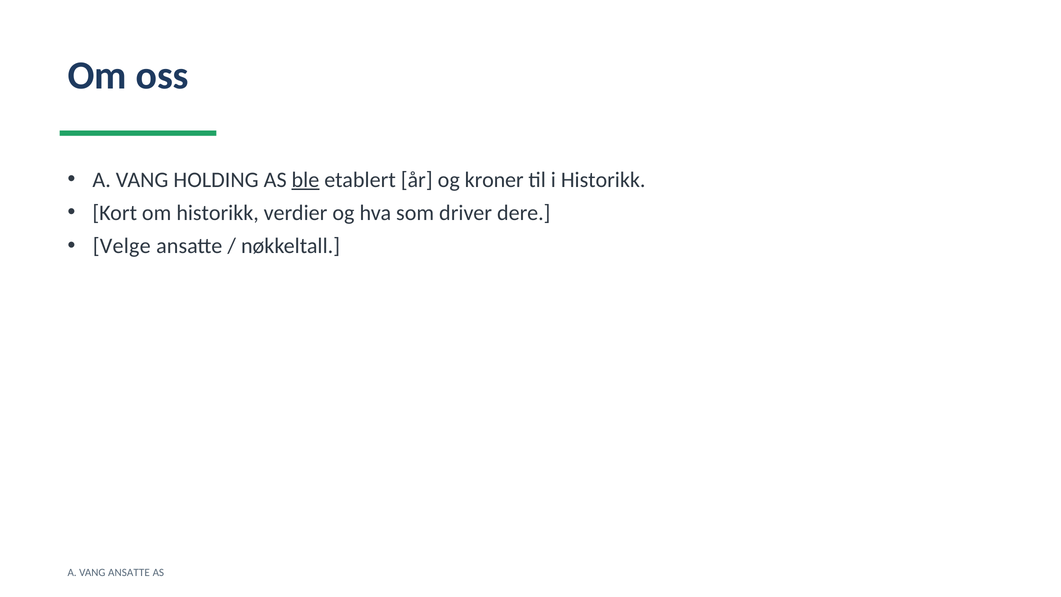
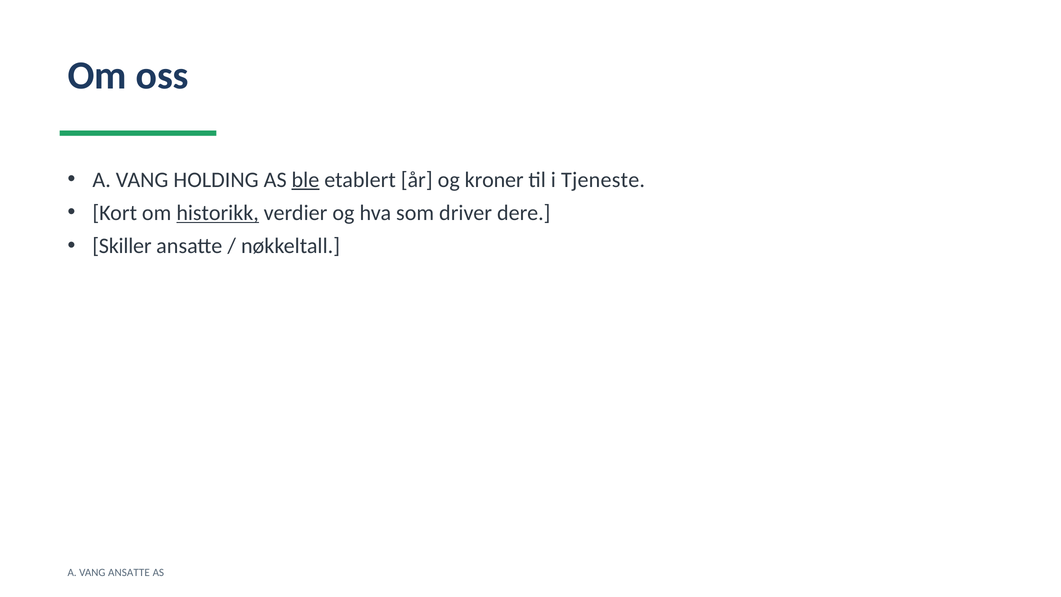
i Historikk: Historikk -> Tjeneste
historikk at (218, 213) underline: none -> present
Velge: Velge -> Skiller
